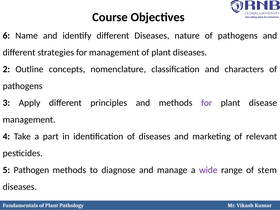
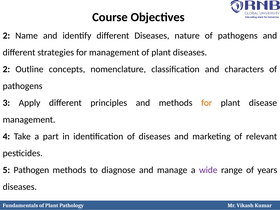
6 at (6, 36): 6 -> 2
for at (207, 103) colour: purple -> orange
stem: stem -> years
